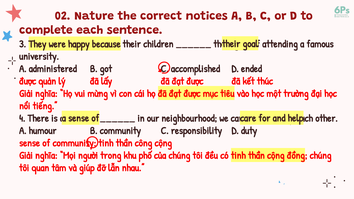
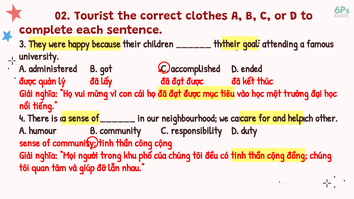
Nature: Nature -> Tourist
notices: notices -> clothes
